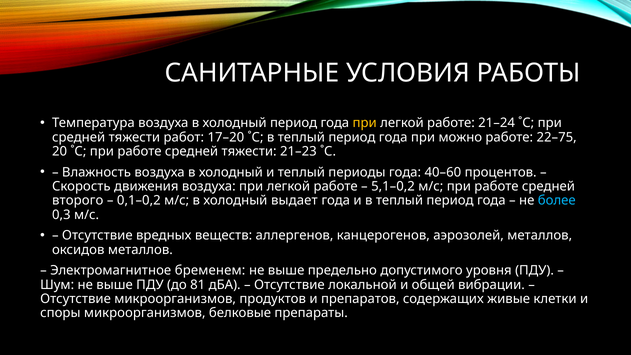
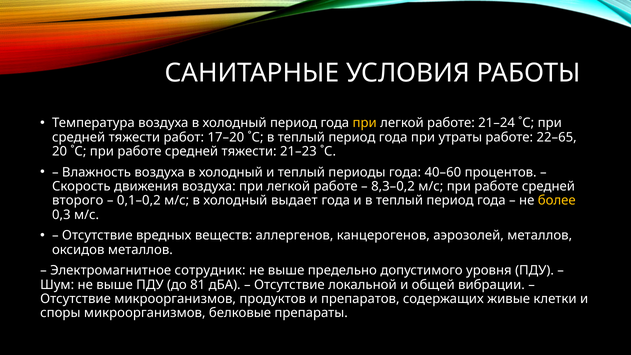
можно: можно -> утраты
22–75: 22–75 -> 22–65
5,1–0,2: 5,1–0,2 -> 8,3–0,2
более colour: light blue -> yellow
бременем: бременем -> сотрудник
